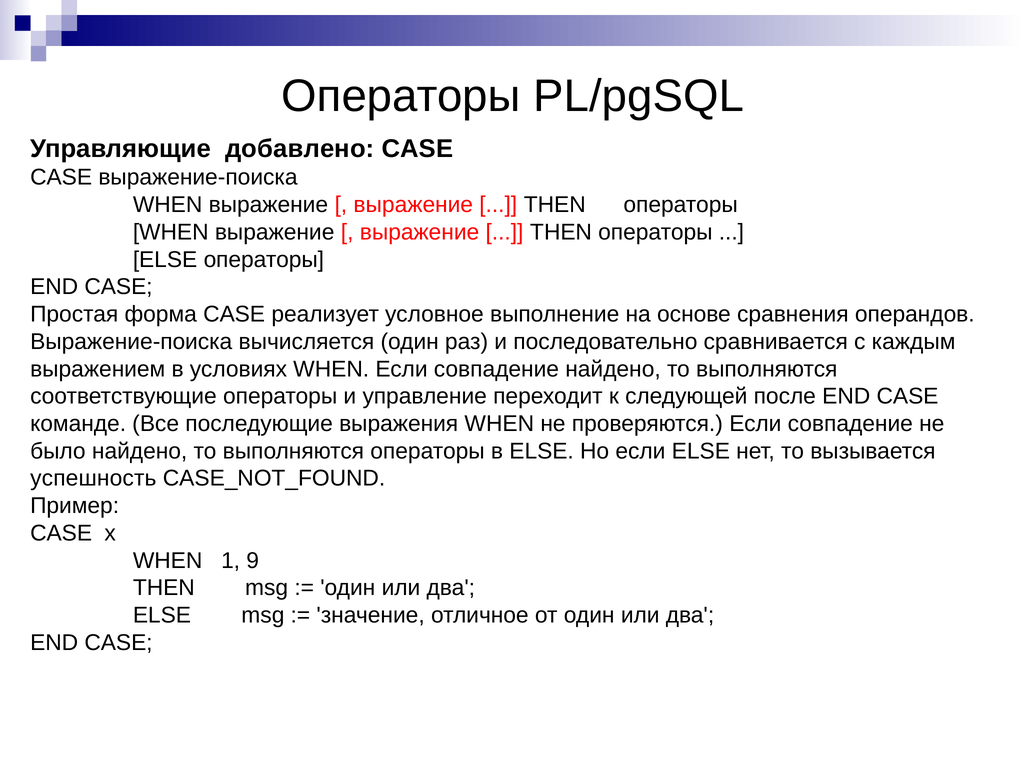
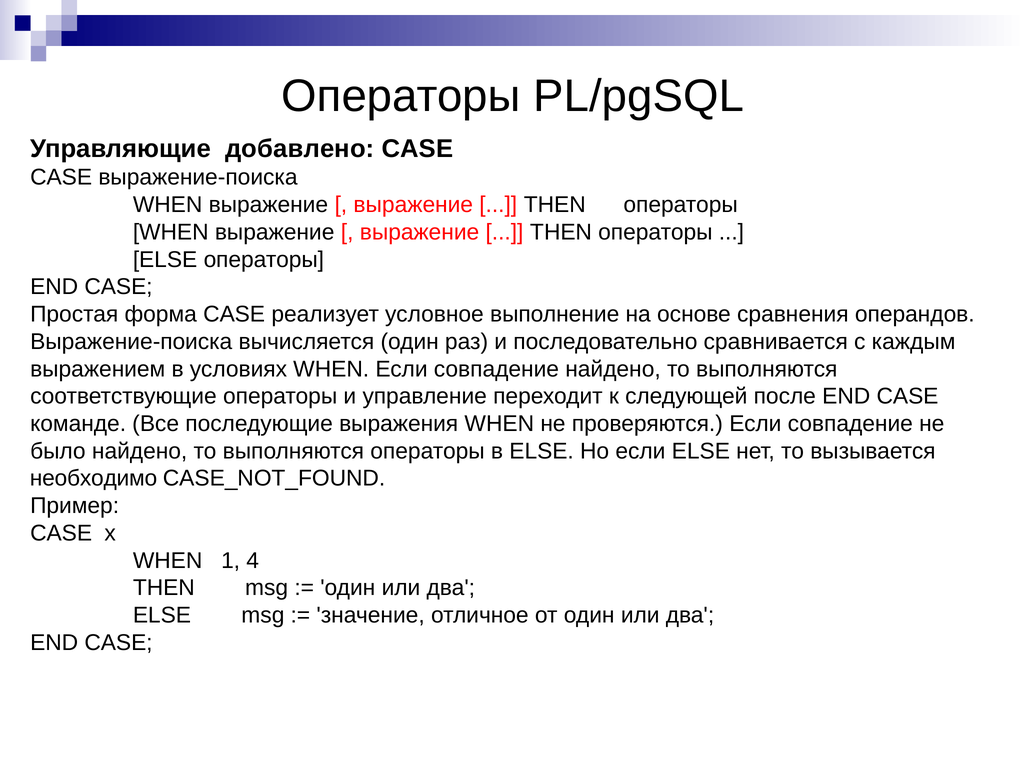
успешность: успешность -> необходимо
9: 9 -> 4
